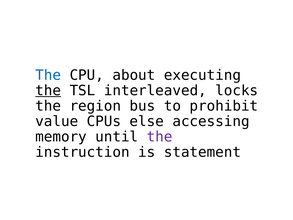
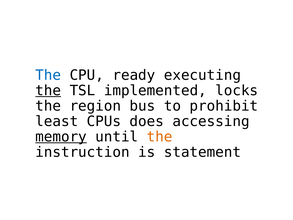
about: about -> ready
interleaved: interleaved -> implemented
value: value -> least
else: else -> does
memory underline: none -> present
the at (160, 137) colour: purple -> orange
